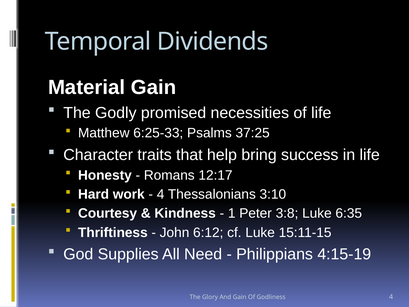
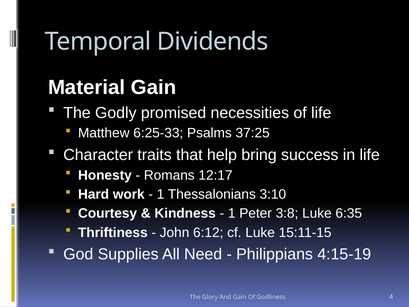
4 at (161, 194): 4 -> 1
